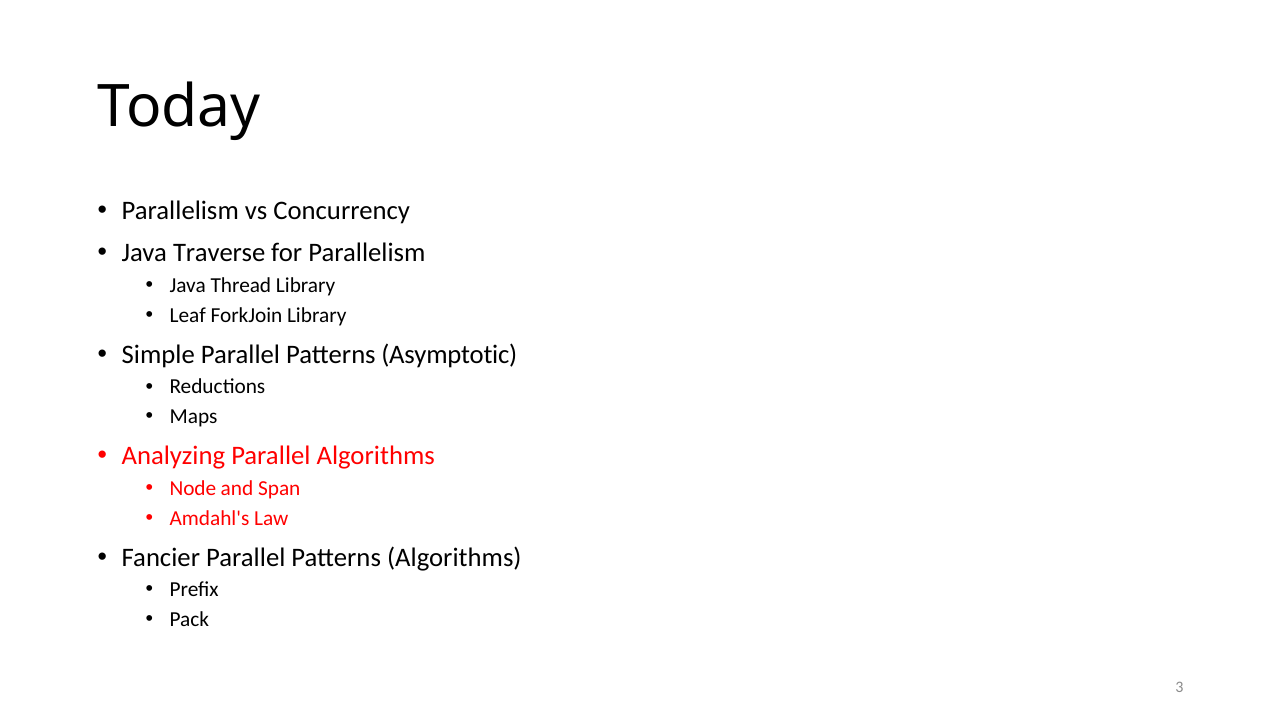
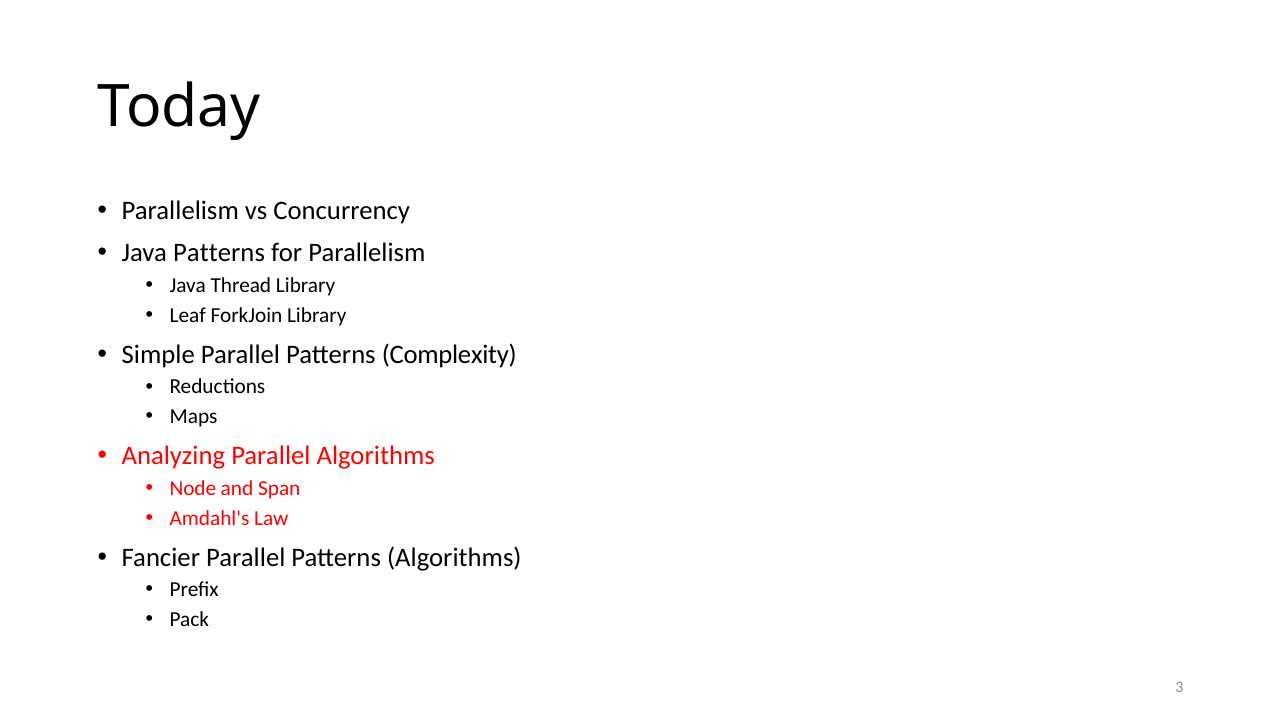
Java Traverse: Traverse -> Patterns
Asymptotic: Asymptotic -> Complexity
